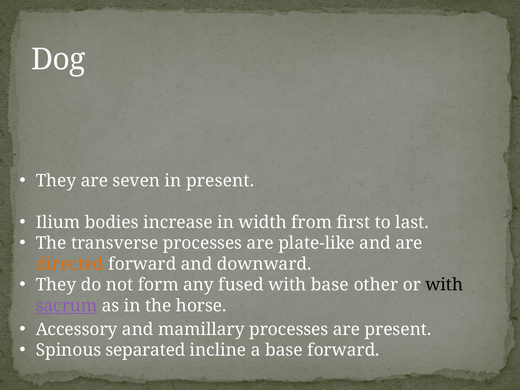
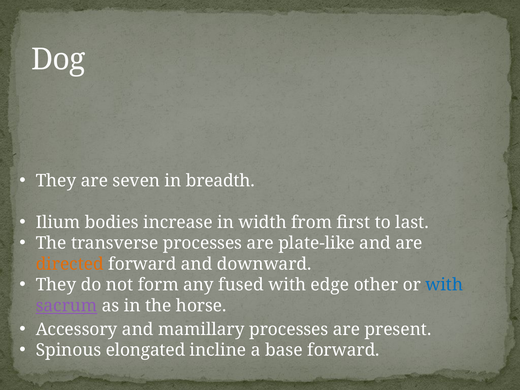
in present: present -> breadth
with base: base -> edge
with at (444, 285) colour: black -> blue
separated: separated -> elongated
